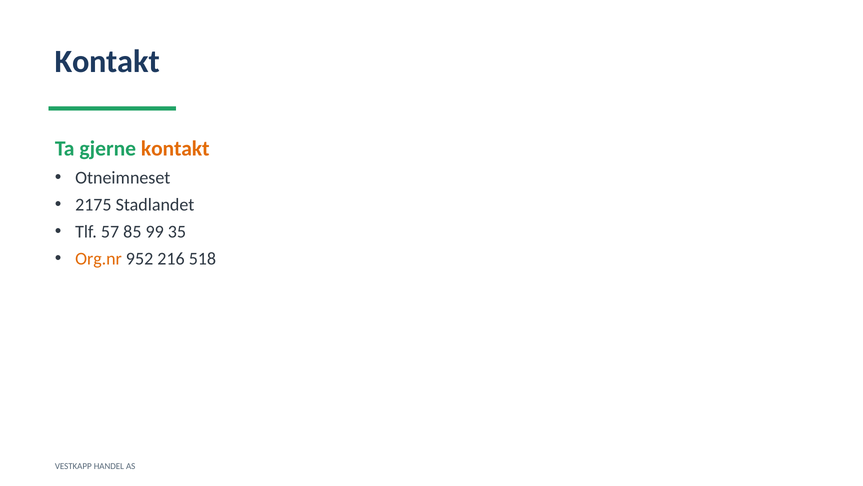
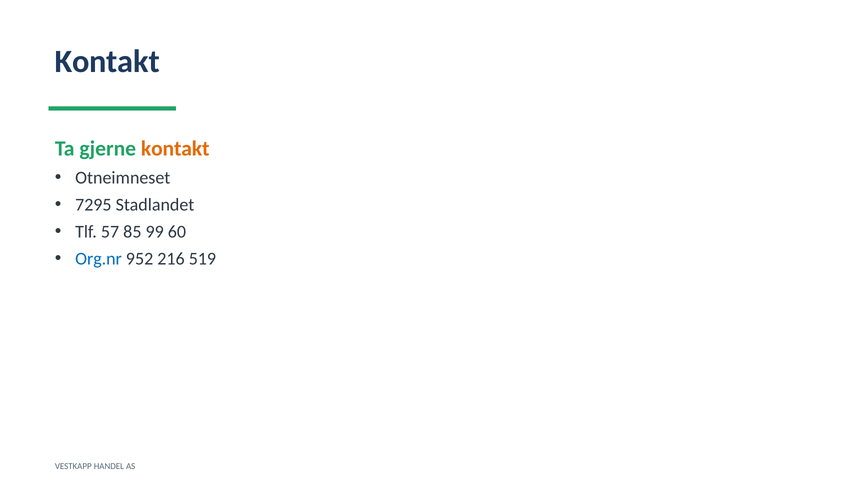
2175: 2175 -> 7295
35: 35 -> 60
Org.nr colour: orange -> blue
518: 518 -> 519
